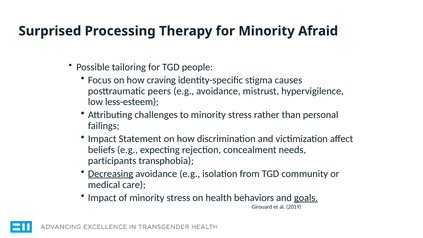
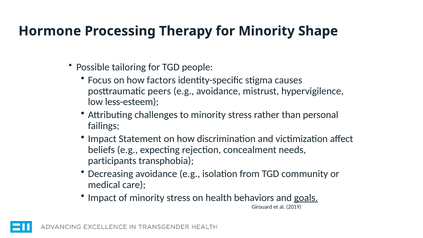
Surprised: Surprised -> Hormone
Afraid: Afraid -> Shape
craving: craving -> factors
Decreasing underline: present -> none
